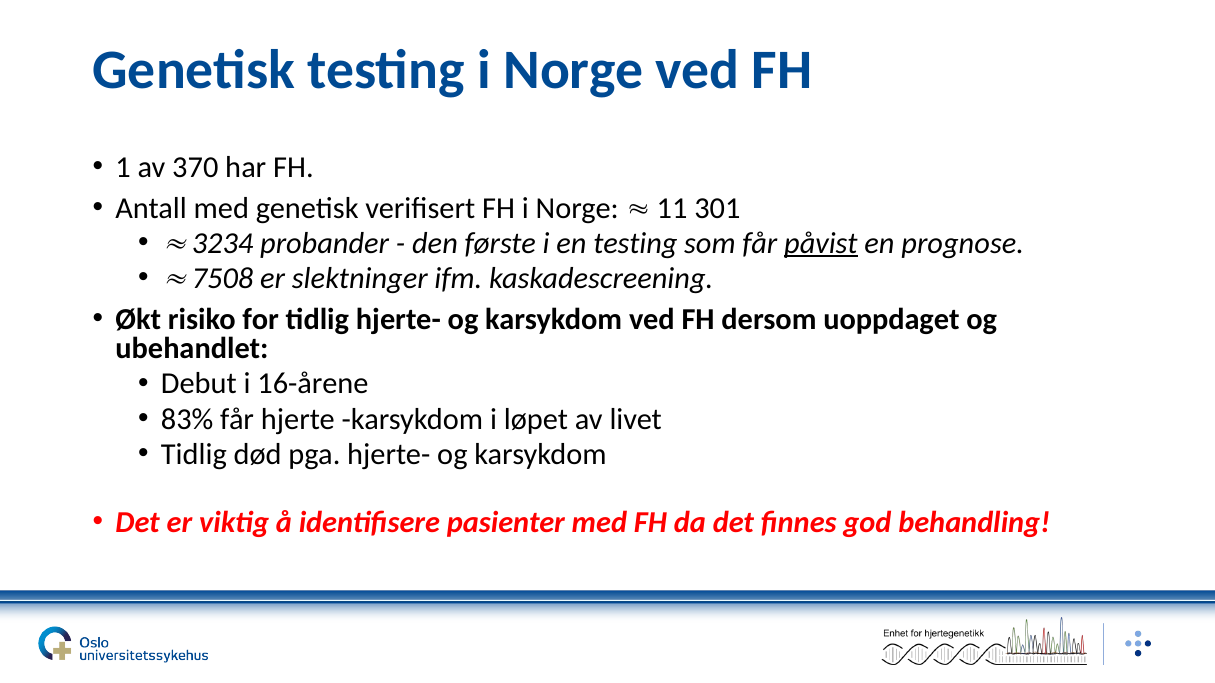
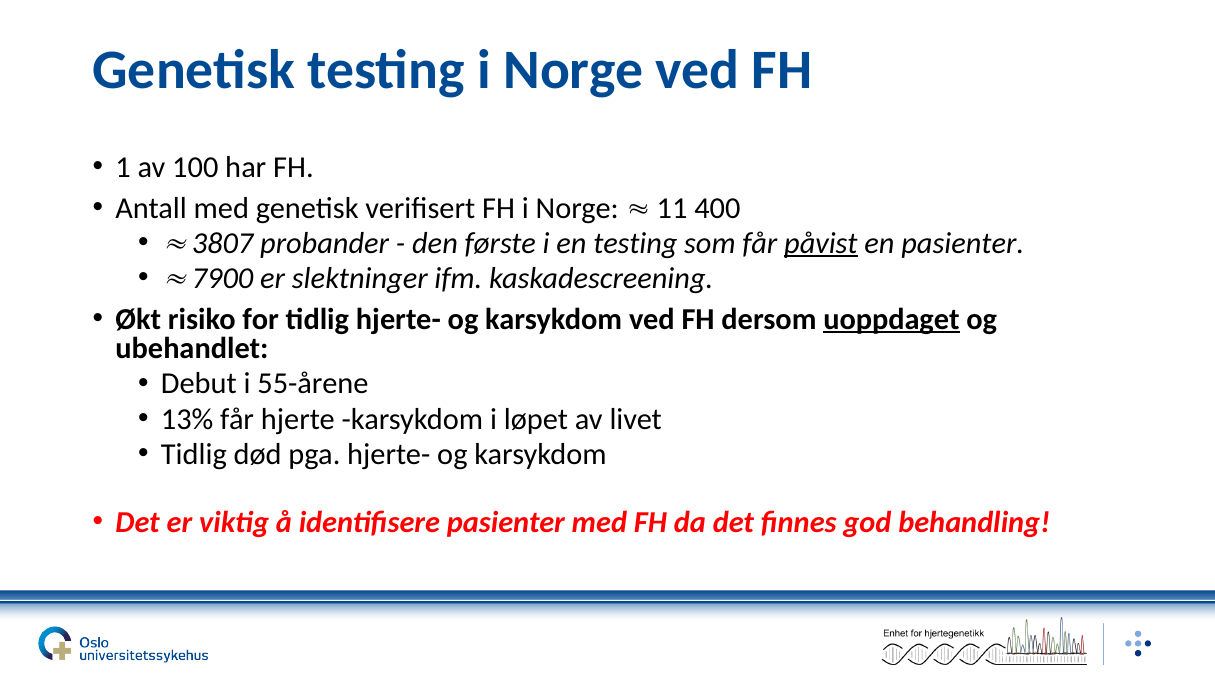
370: 370 -> 100
301: 301 -> 400
3234: 3234 -> 3807
en prognose: prognose -> pasienter
7508: 7508 -> 7900
uoppdaget underline: none -> present
16-årene: 16-årene -> 55-årene
83%: 83% -> 13%
